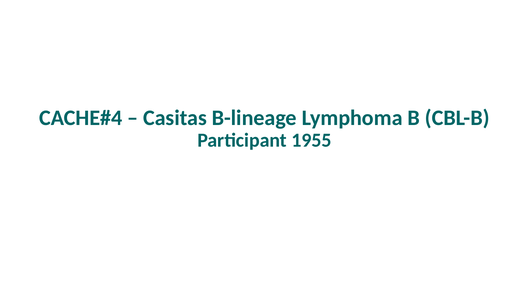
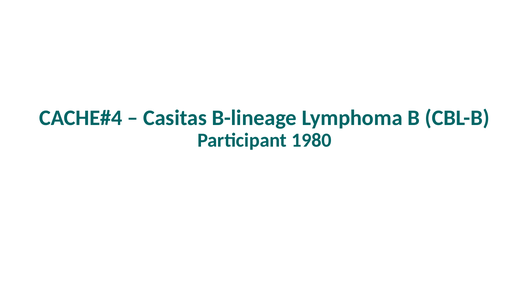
1955: 1955 -> 1980
